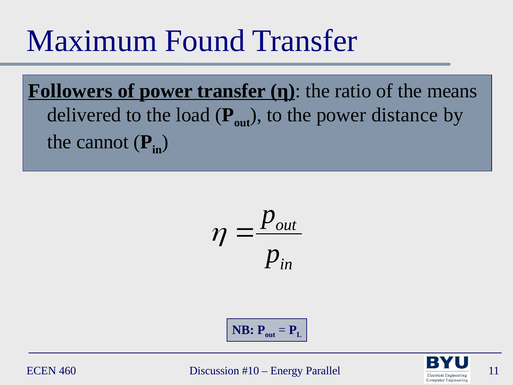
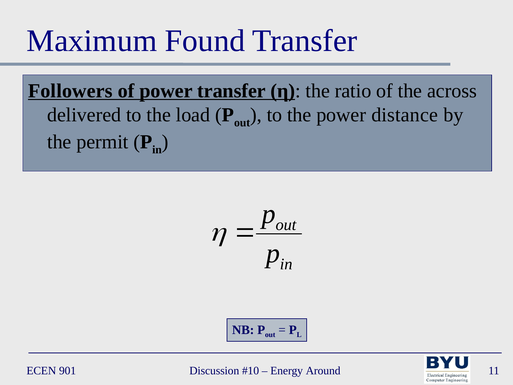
means: means -> across
cannot: cannot -> permit
460: 460 -> 901
Parallel: Parallel -> Around
